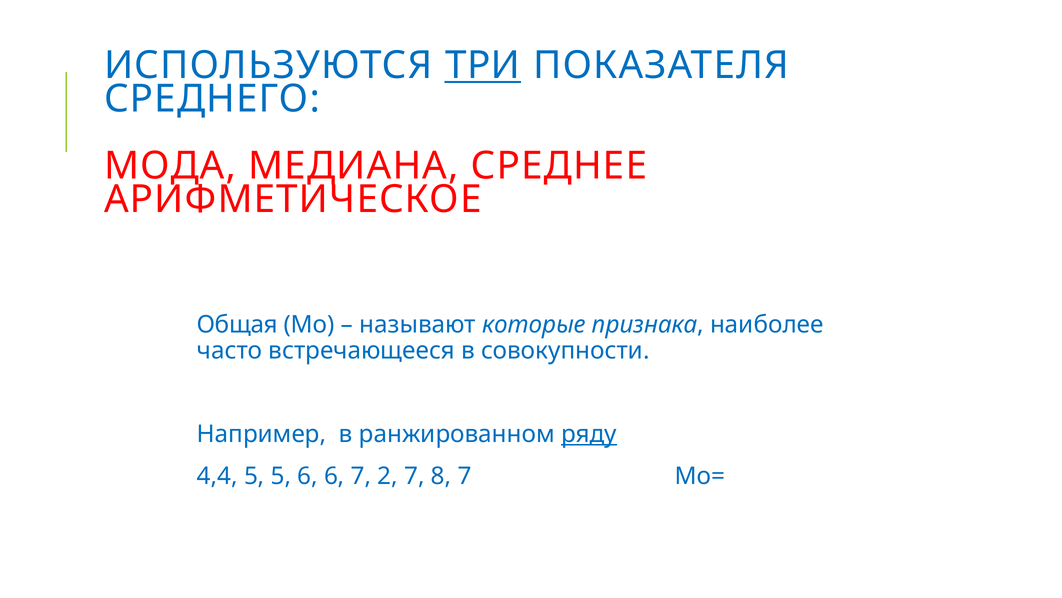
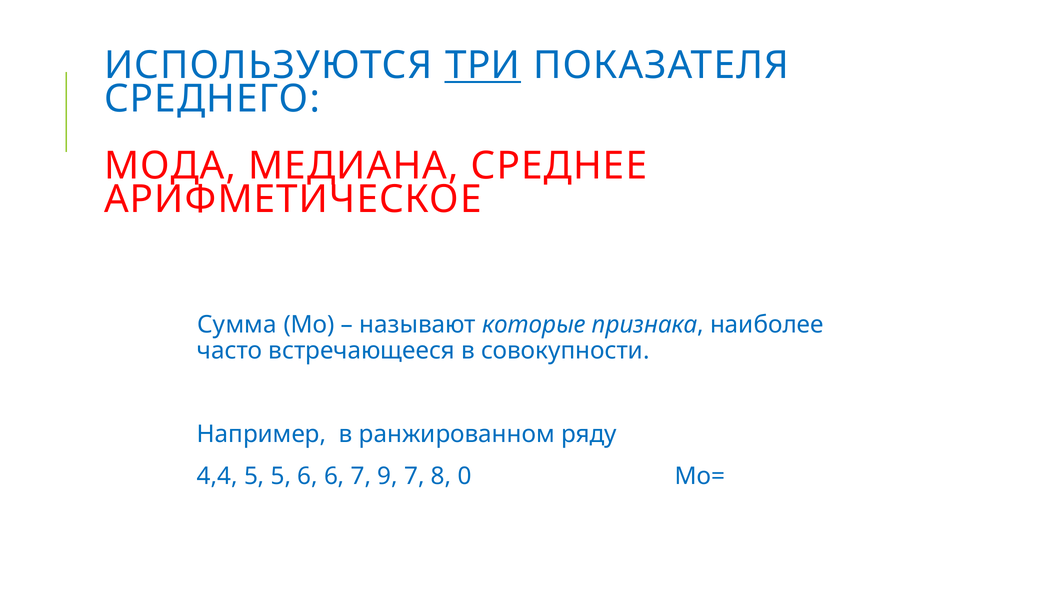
Общая: Общая -> Сумма
ряду underline: present -> none
2: 2 -> 9
8 7: 7 -> 0
